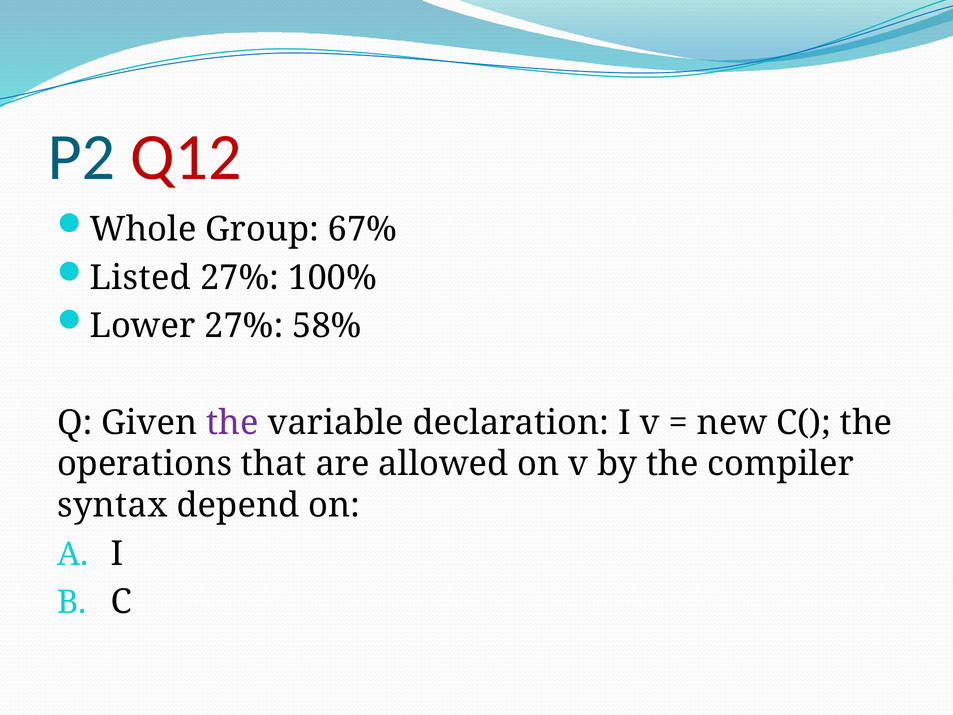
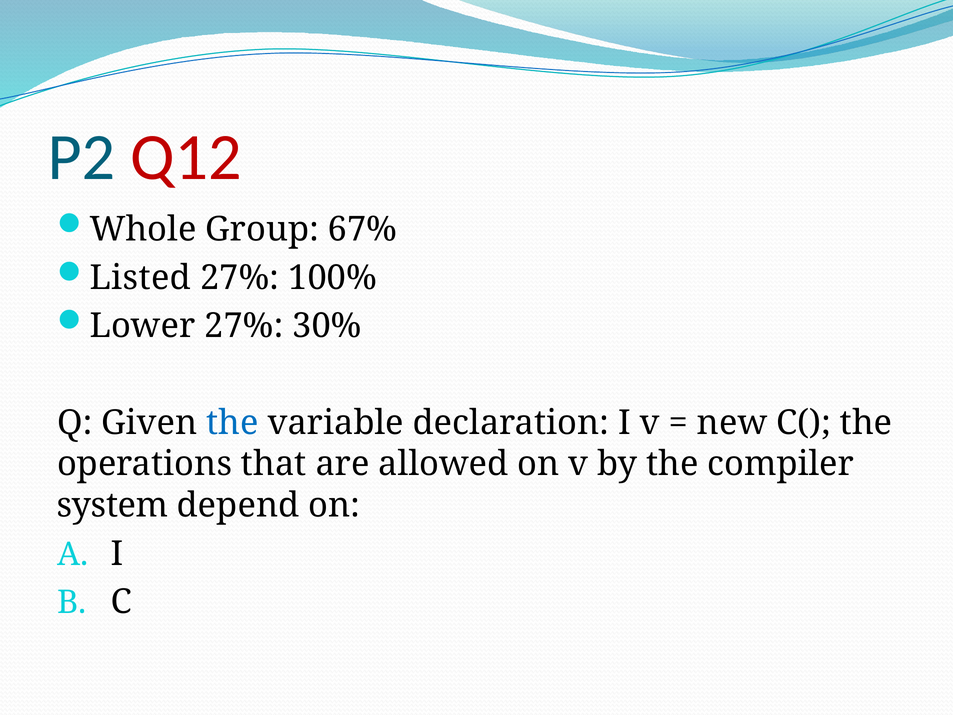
58%: 58% -> 30%
the at (233, 423) colour: purple -> blue
syntax: syntax -> system
